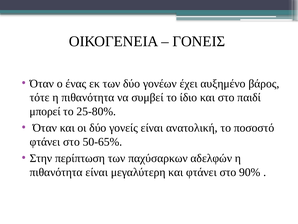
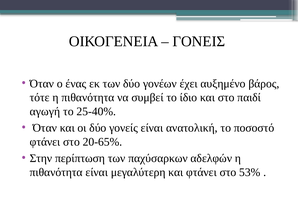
μπορεί: μπορεί -> αγωγή
25-80%: 25-80% -> 25-40%
50-65%: 50-65% -> 20-65%
90%: 90% -> 53%
